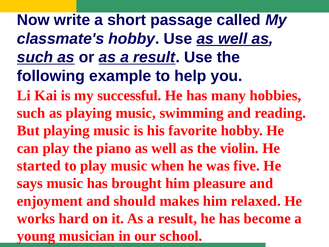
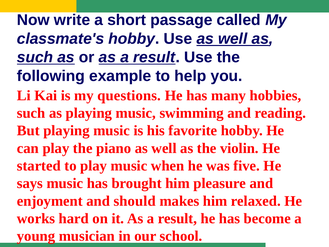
successful: successful -> questions
